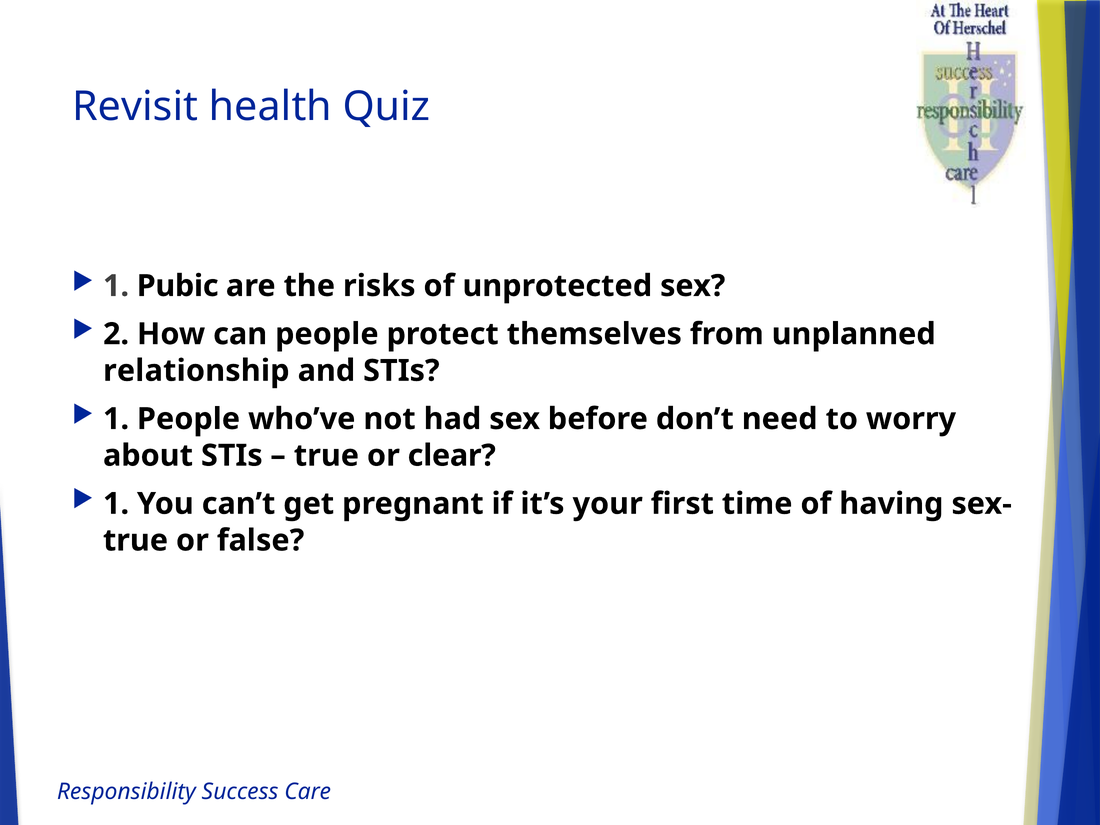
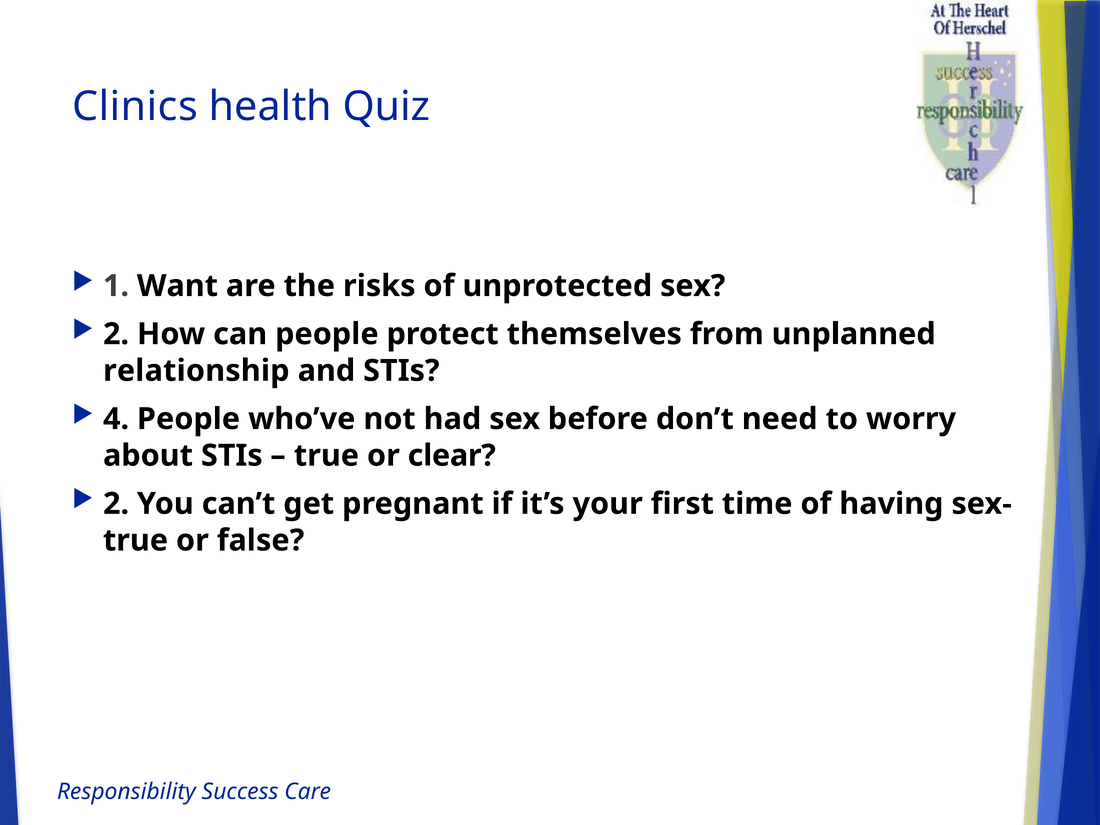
Revisit: Revisit -> Clinics
Pubic: Pubic -> Want
1 at (116, 419): 1 -> 4
1 at (116, 504): 1 -> 2
